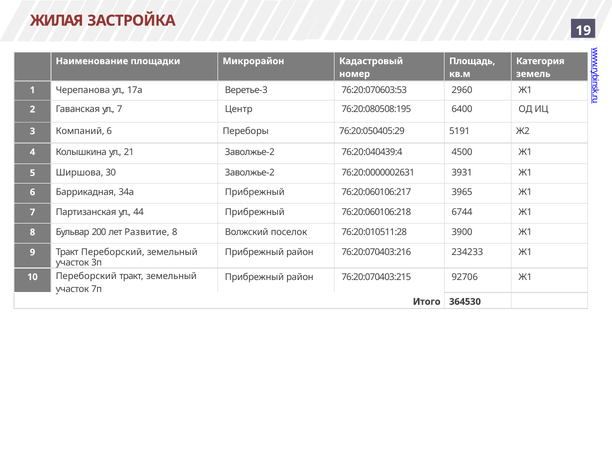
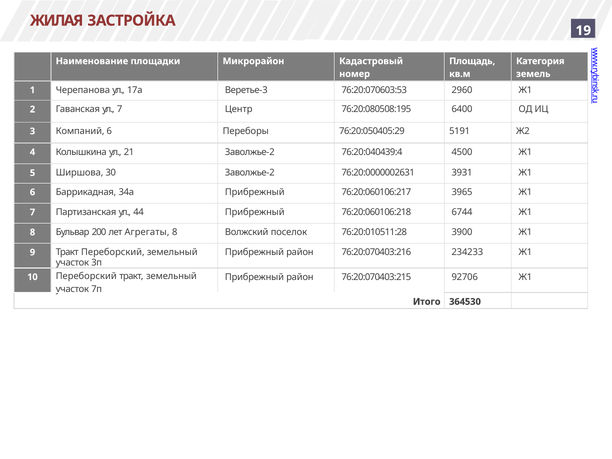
Развитие: Развитие -> Агрегаты
